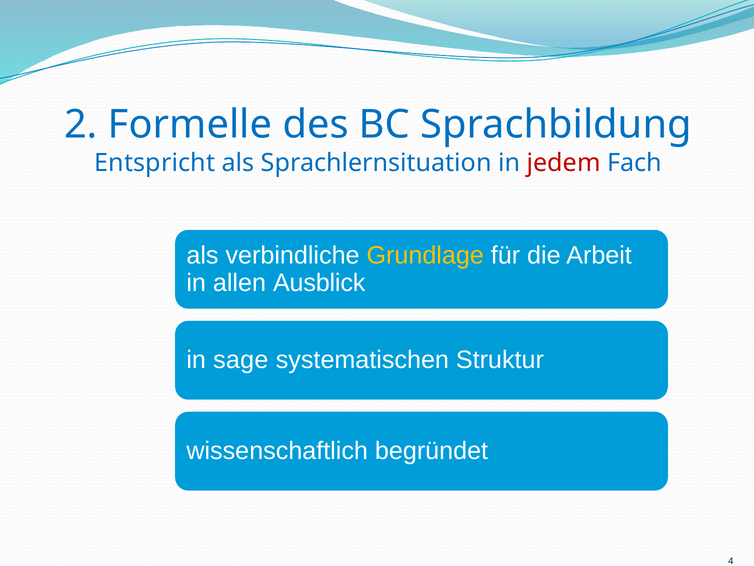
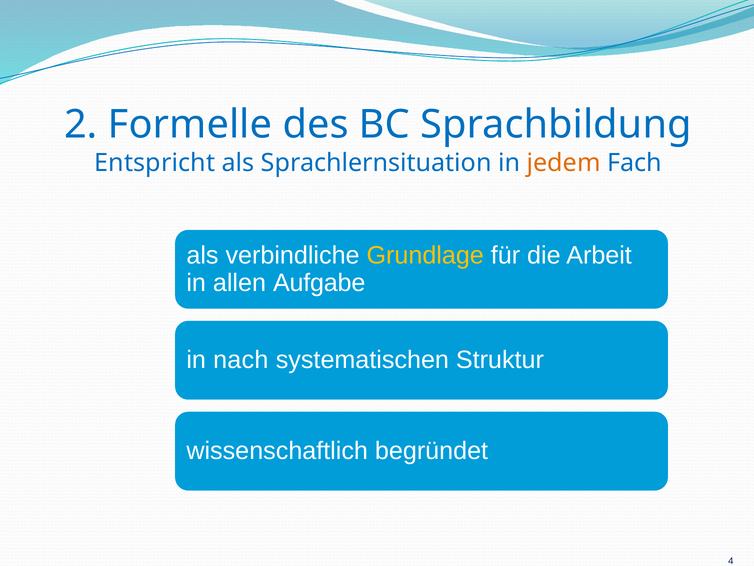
jedem colour: red -> orange
Ausblick: Ausblick -> Aufgabe
sage: sage -> nach
